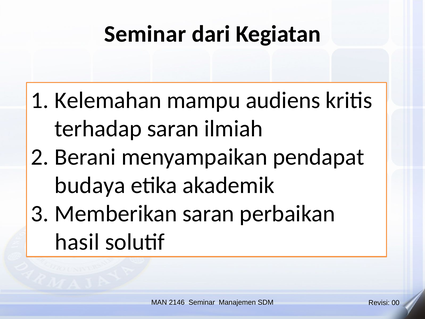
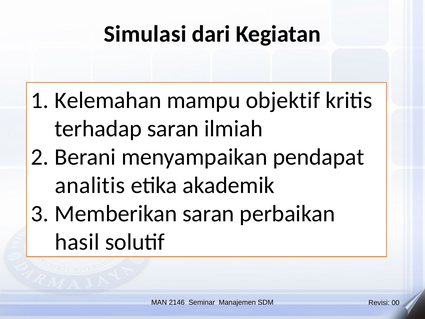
Seminar at (145, 34): Seminar -> Simulasi
audiens: audiens -> objektif
budaya: budaya -> analitis
